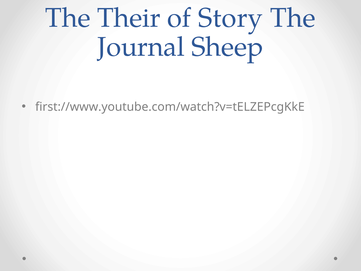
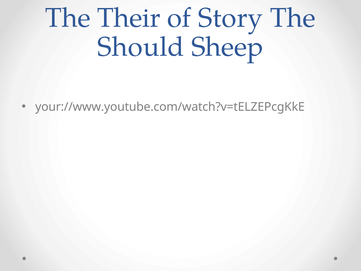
Journal: Journal -> Should
first://www.youtube.com/watch?v=tELZEPcgKkE: first://www.youtube.com/watch?v=tELZEPcgKkE -> your://www.youtube.com/watch?v=tELZEPcgKkE
